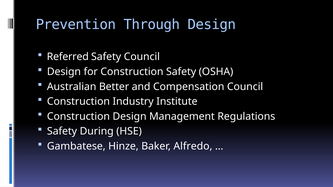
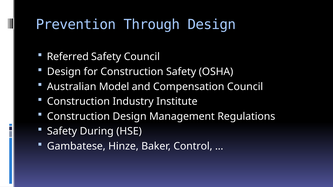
Better: Better -> Model
Alfredo: Alfredo -> Control
